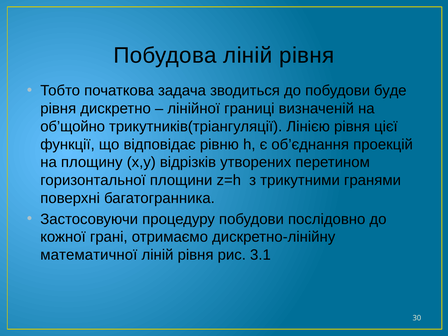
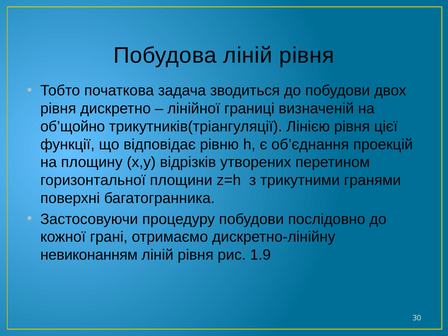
буде: буде -> двох
математичної: математичної -> невиконанням
3.1: 3.1 -> 1.9
